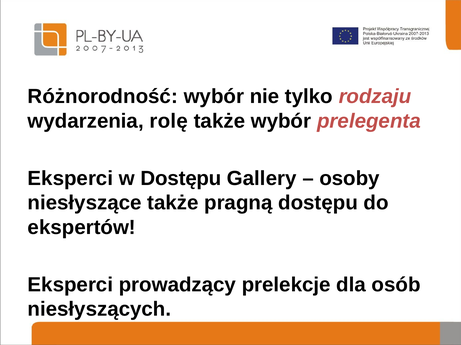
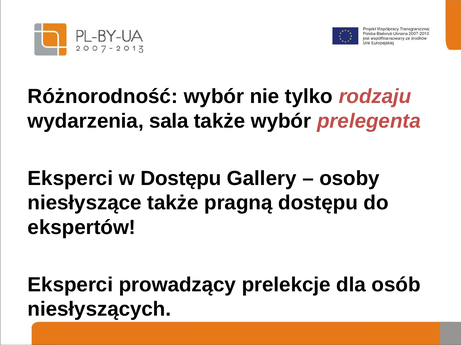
rolę: rolę -> sala
